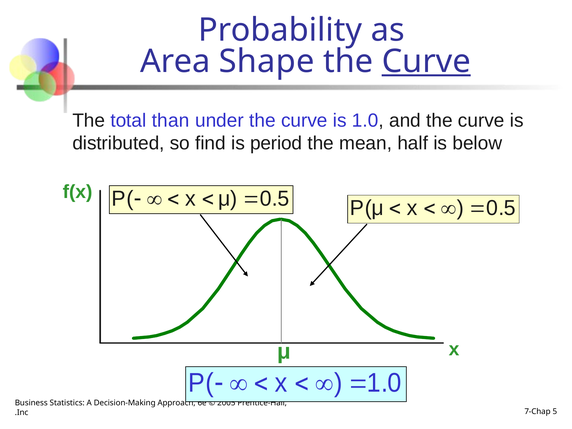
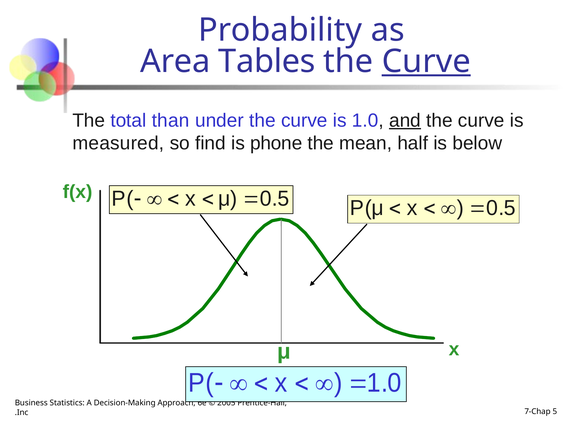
Shape: Shape -> Tables
and underline: none -> present
distributed: distributed -> measured
period: period -> phone
